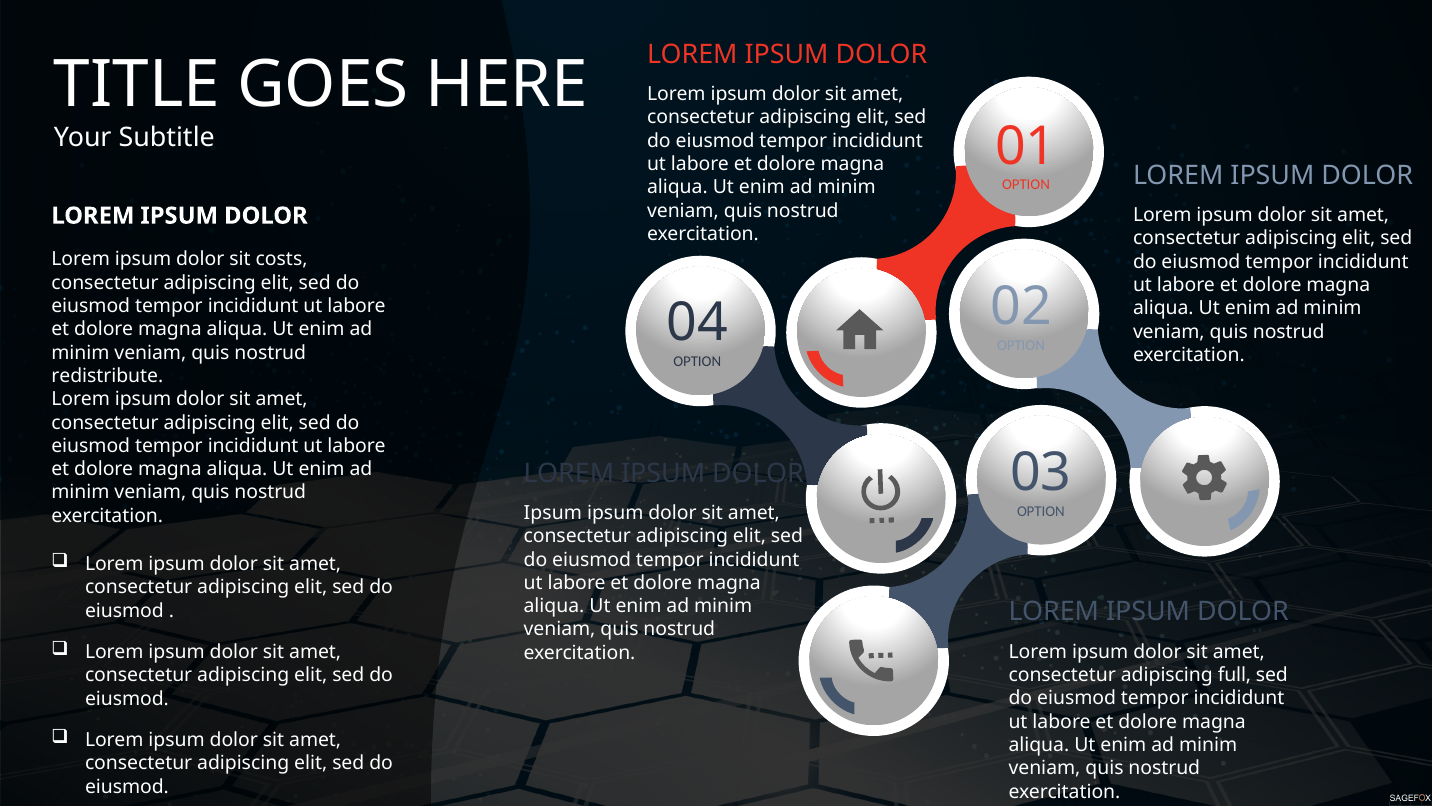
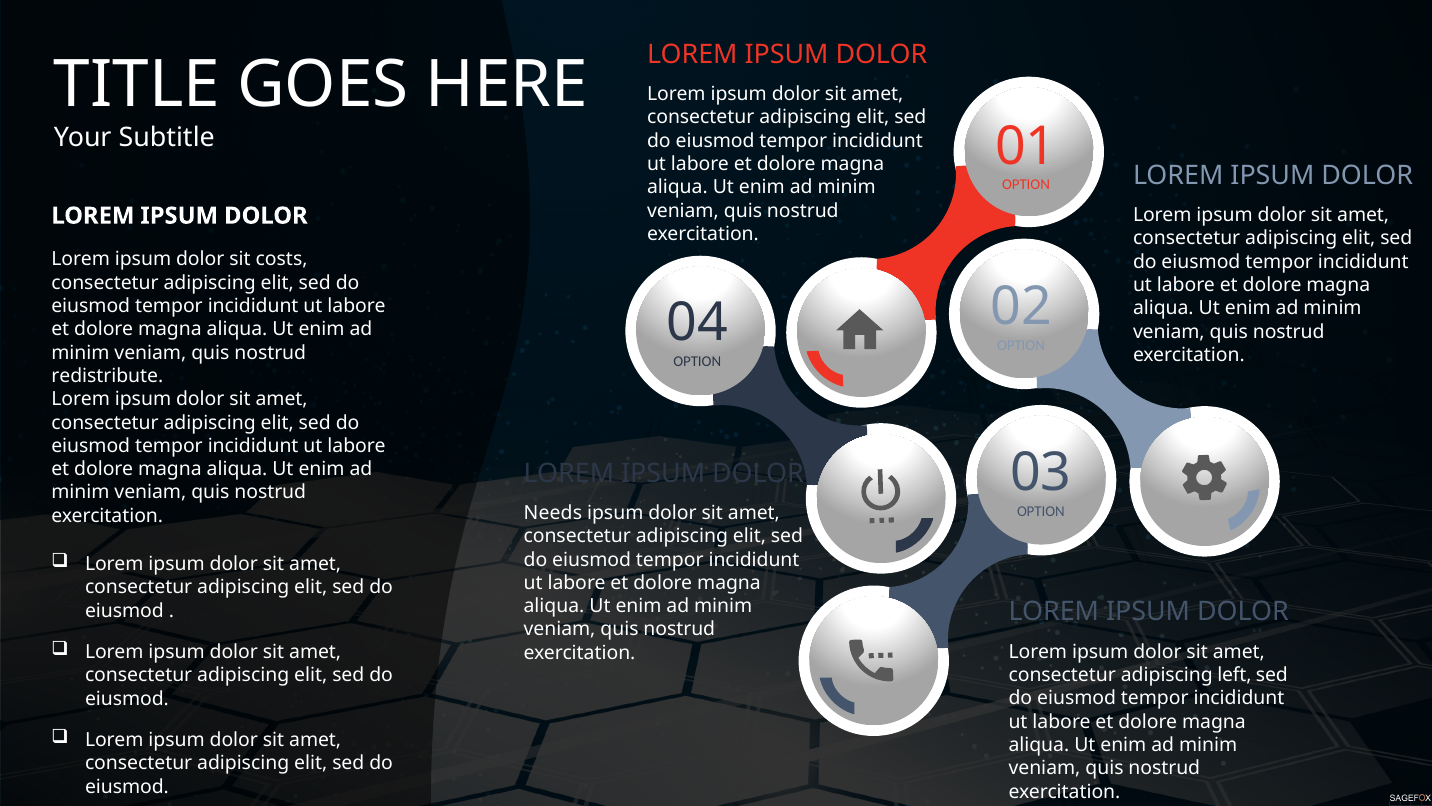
Ipsum at (553, 513): Ipsum -> Needs
full: full -> left
